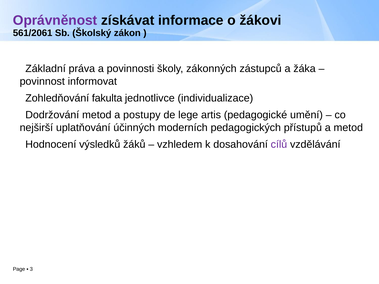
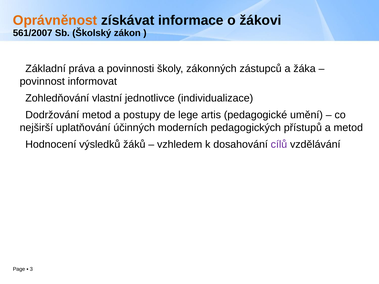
Oprávněnost colour: purple -> orange
561/2061: 561/2061 -> 561/2007
fakulta: fakulta -> vlastní
